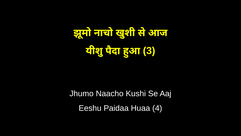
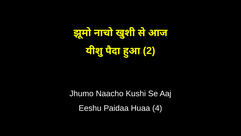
3: 3 -> 2
